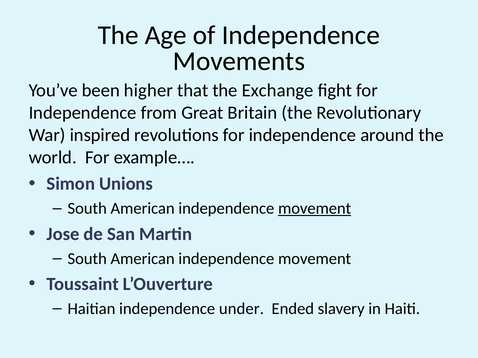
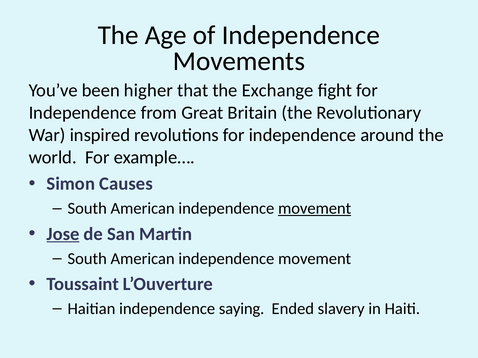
Unions: Unions -> Causes
Jose underline: none -> present
under: under -> saying
